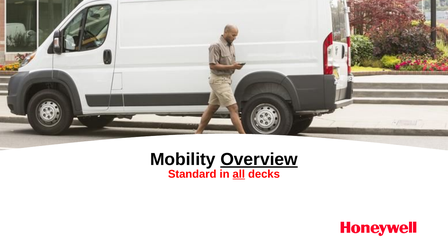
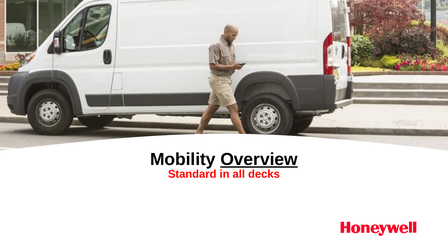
all underline: present -> none
